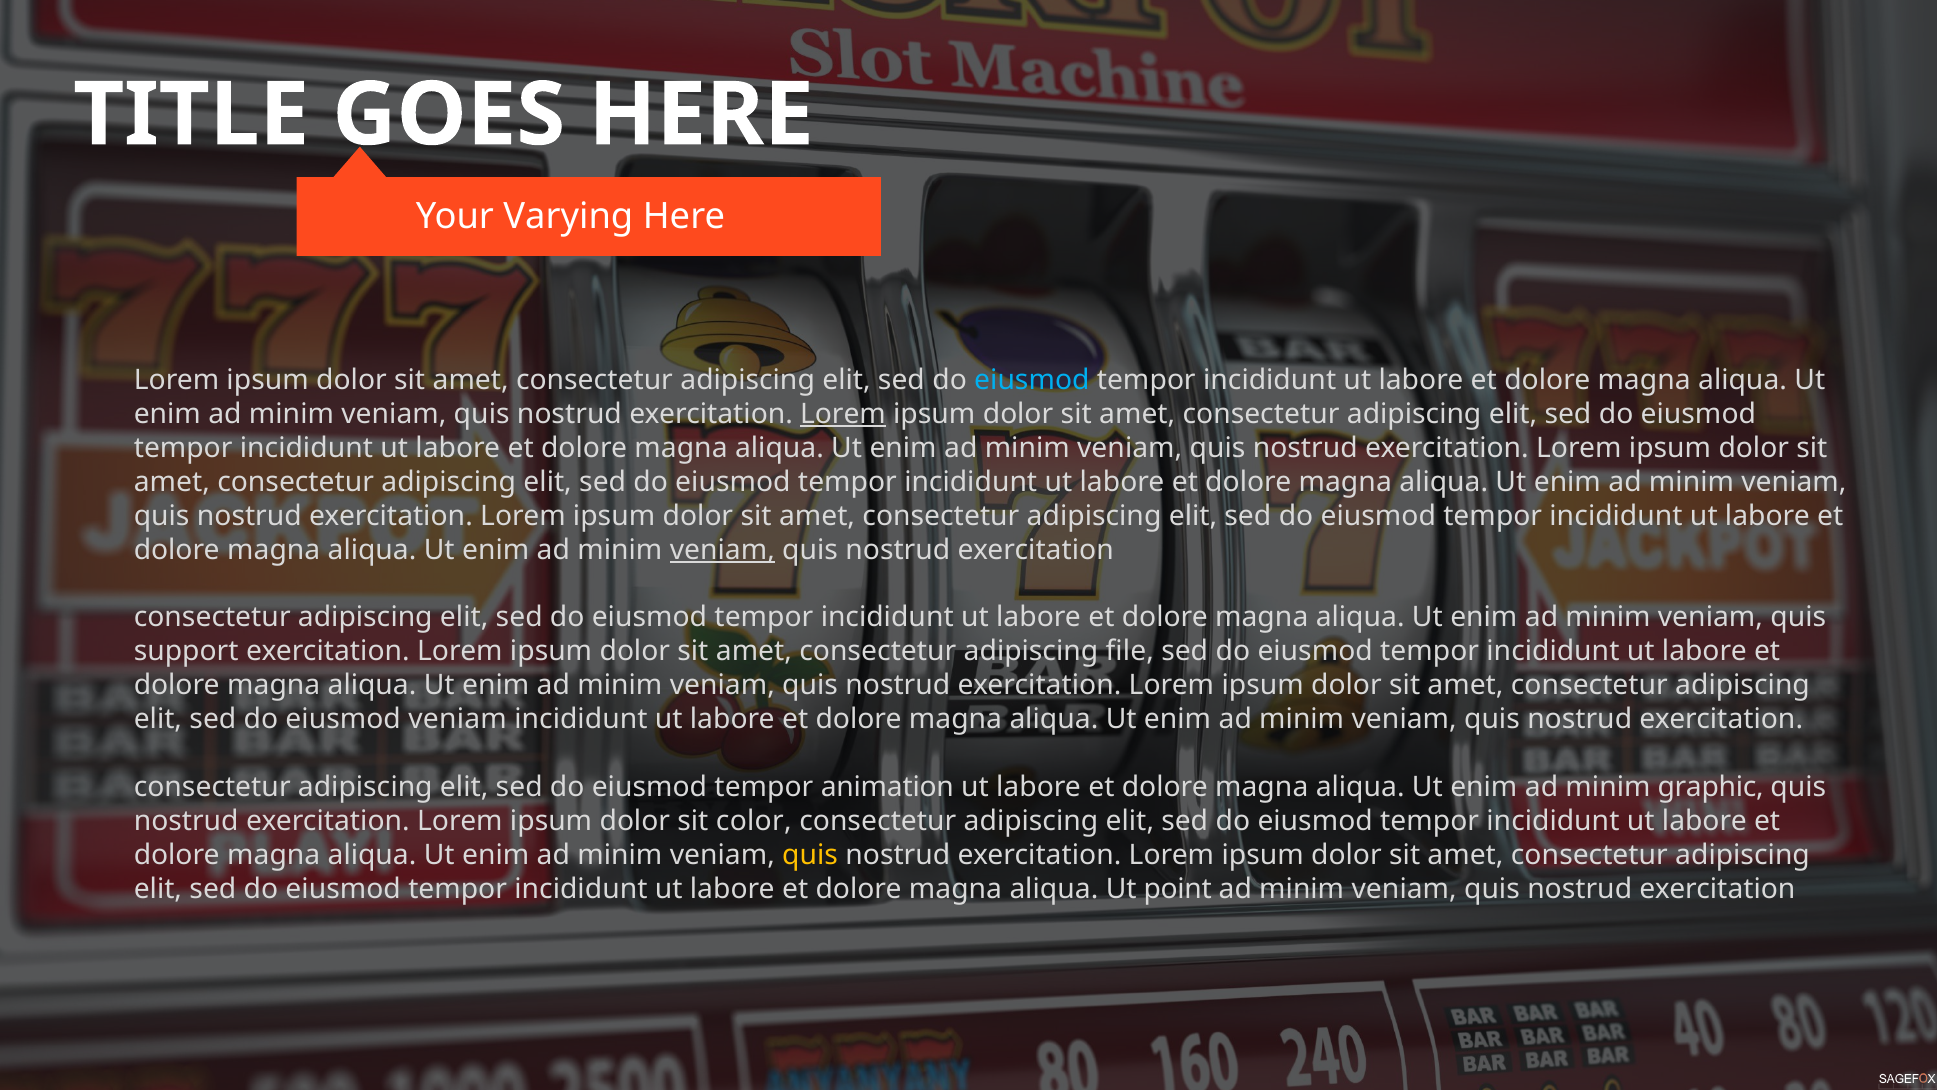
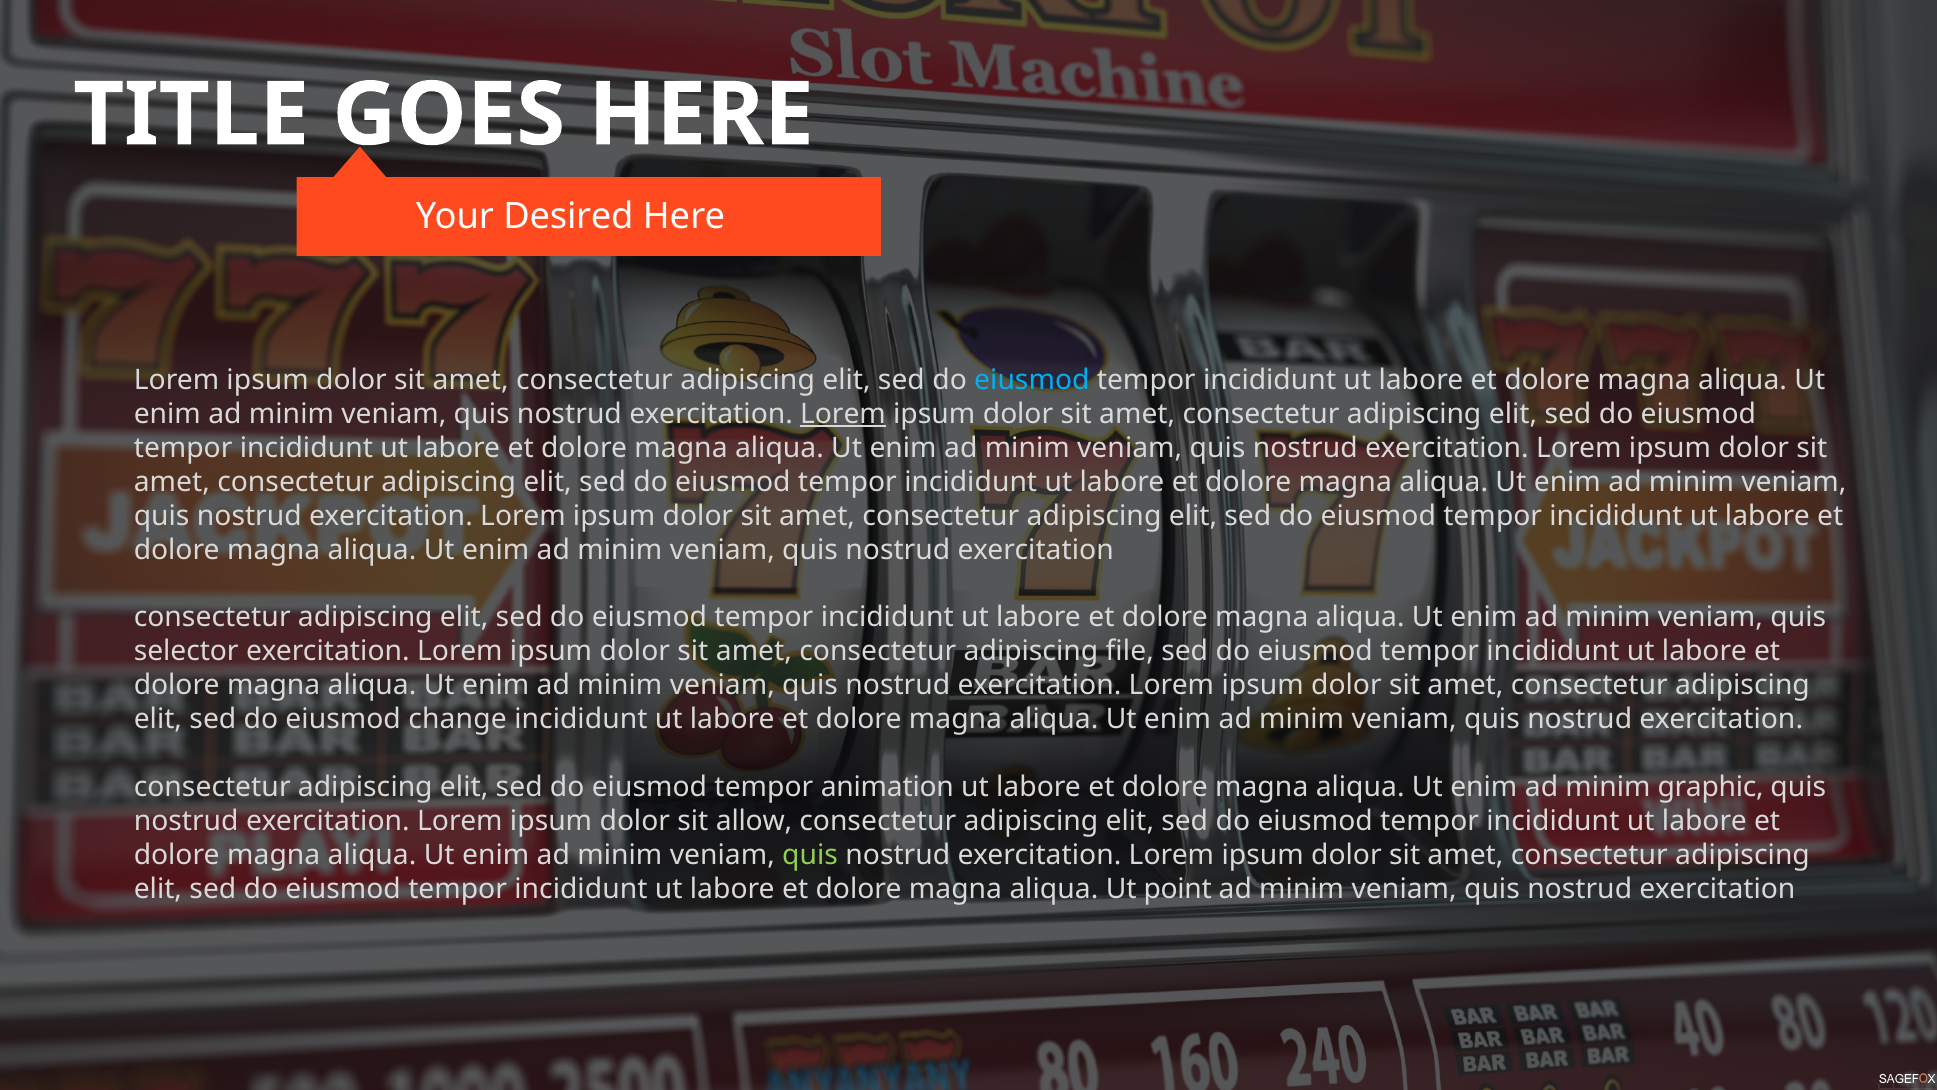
Varying: Varying -> Desired
veniam at (722, 549) underline: present -> none
support: support -> selector
eiusmod veniam: veniam -> change
color: color -> allow
quis at (810, 855) colour: yellow -> light green
